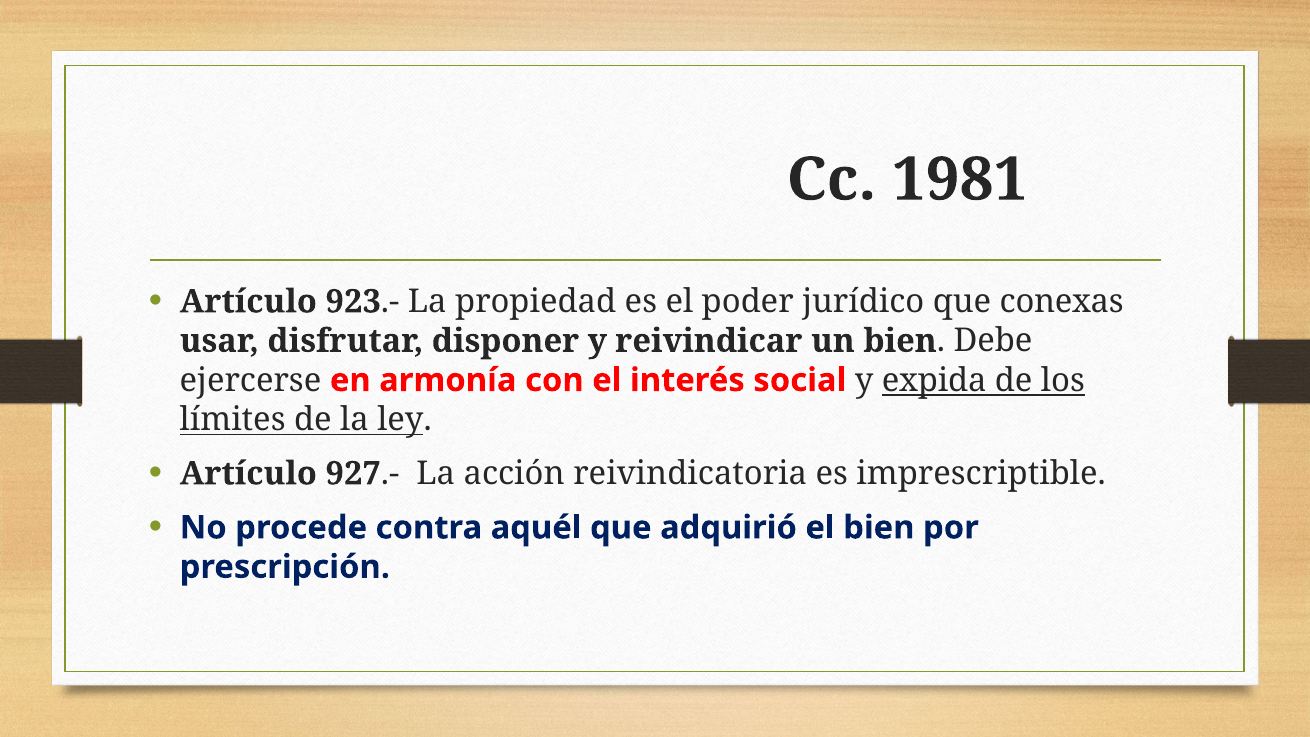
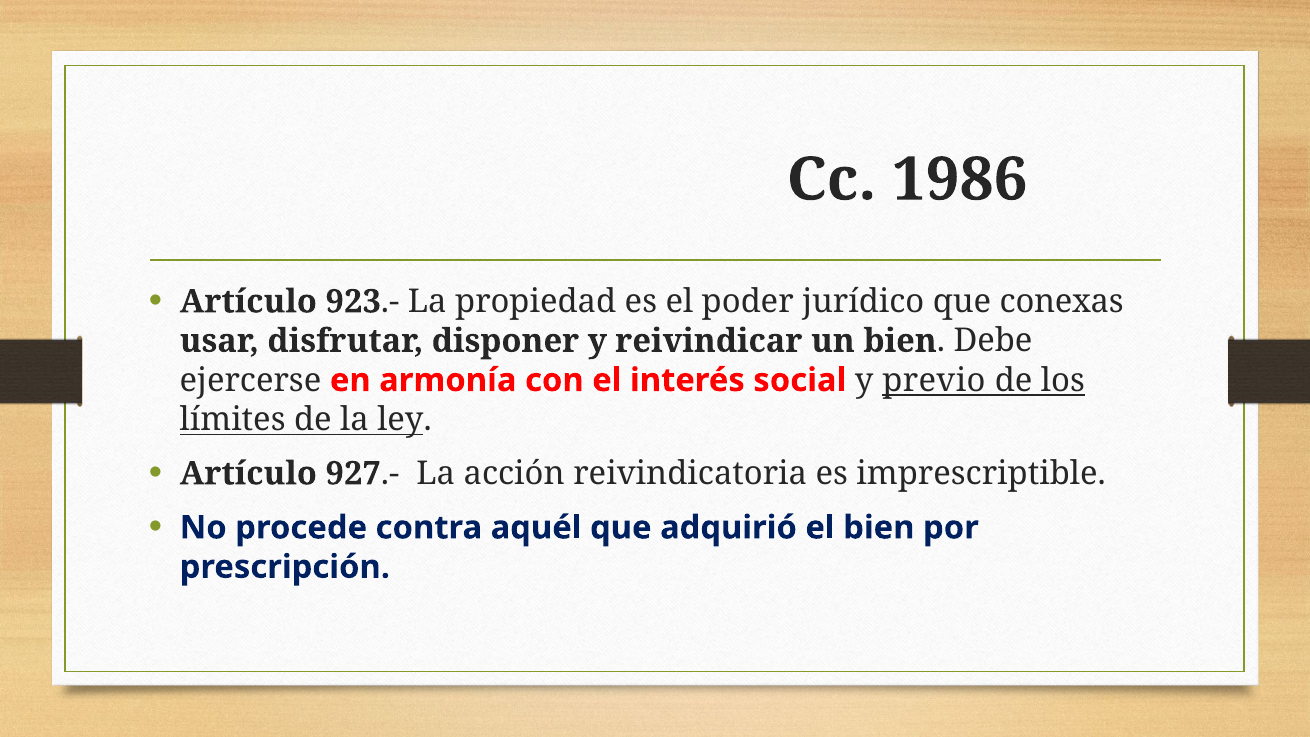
1981: 1981 -> 1986
expida: expida -> previo
